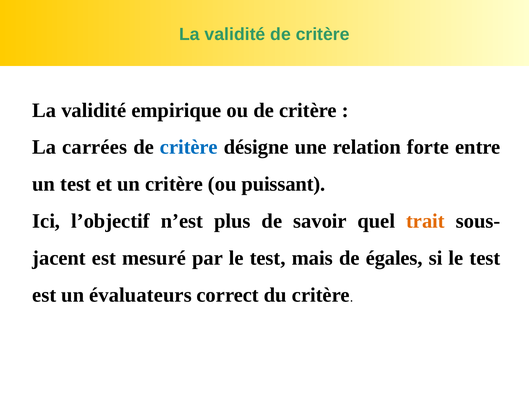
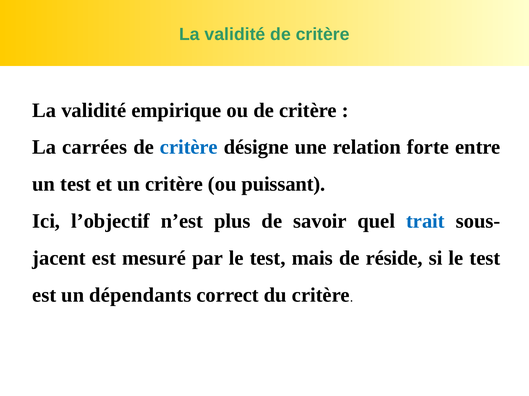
trait colour: orange -> blue
égales: égales -> réside
évaluateurs: évaluateurs -> dépendants
